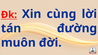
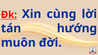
đường: đường -> hướng
